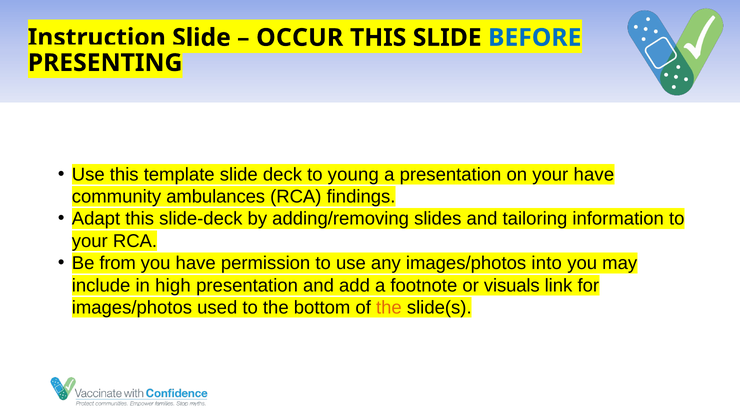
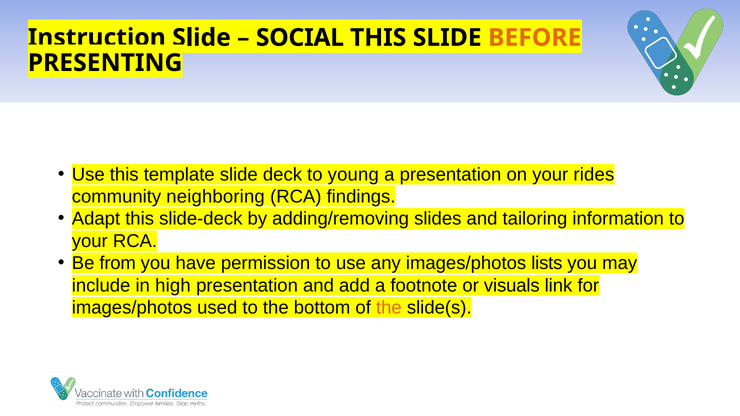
OCCUR: OCCUR -> SOCIAL
BEFORE colour: blue -> orange
your have: have -> rides
ambulances: ambulances -> neighboring
into: into -> lists
